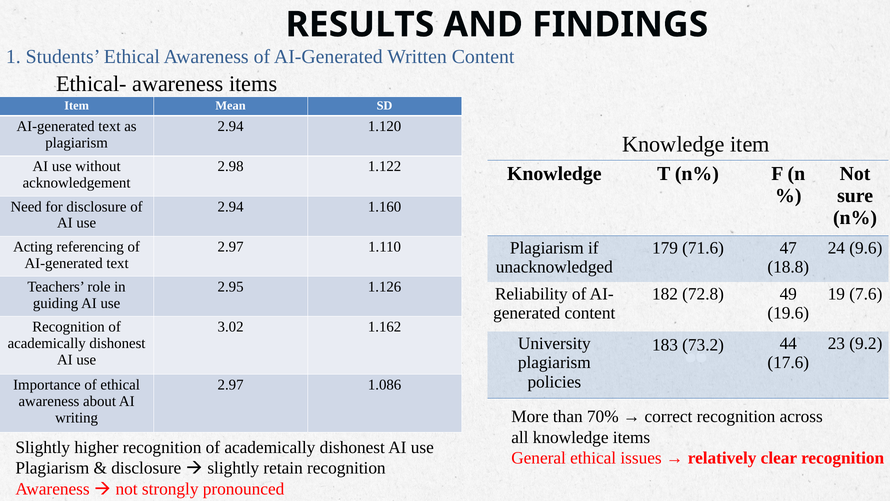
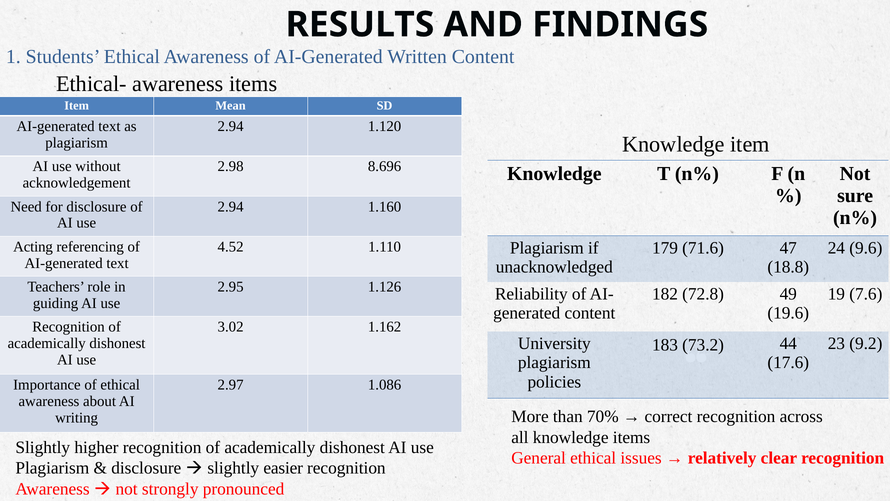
1.122: 1.122 -> 8.696
2.97 at (231, 247): 2.97 -> 4.52
retain: retain -> easier
